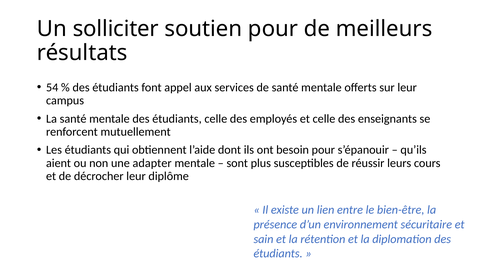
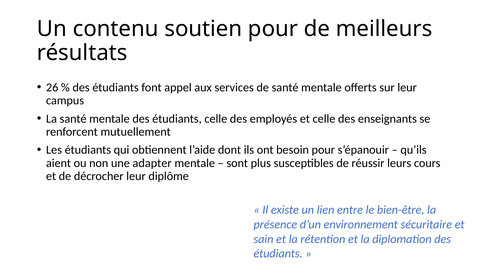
solliciter: solliciter -> contenu
54: 54 -> 26
